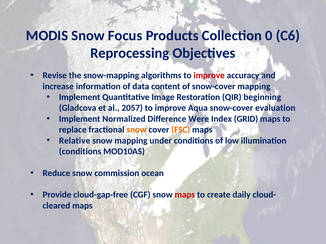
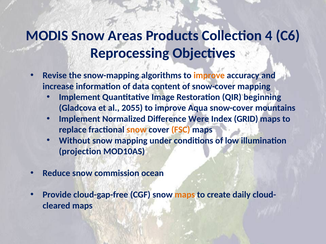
Focus: Focus -> Areas
0: 0 -> 4
improve at (209, 76) colour: red -> orange
2057: 2057 -> 2055
evaluation: evaluation -> mountains
Relative: Relative -> Without
conditions at (80, 152): conditions -> projection
maps at (185, 195) colour: red -> orange
